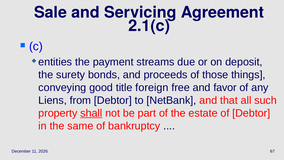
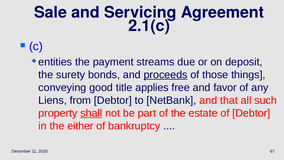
proceeds underline: none -> present
foreign: foreign -> applies
same: same -> either
